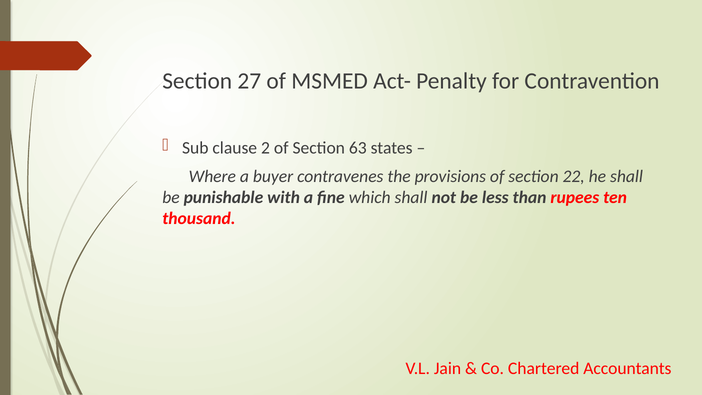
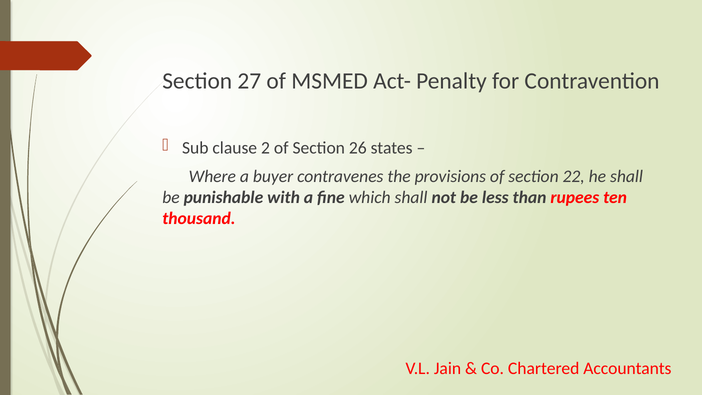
63: 63 -> 26
